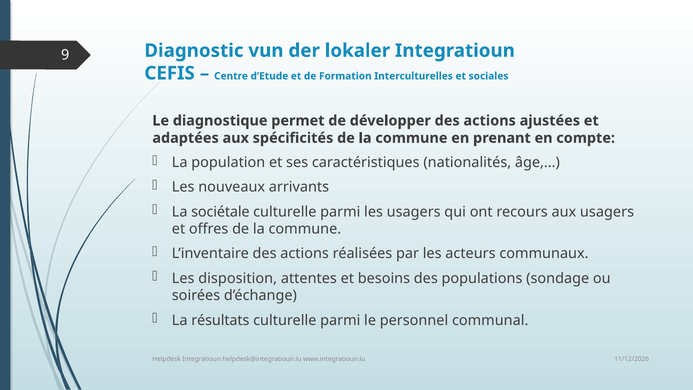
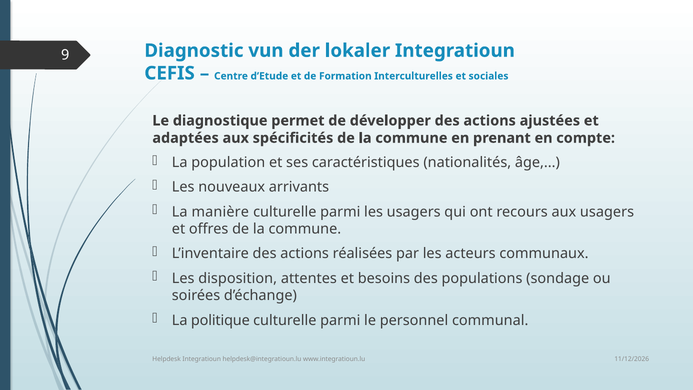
sociétale: sociétale -> manière
résultats: résultats -> politique
